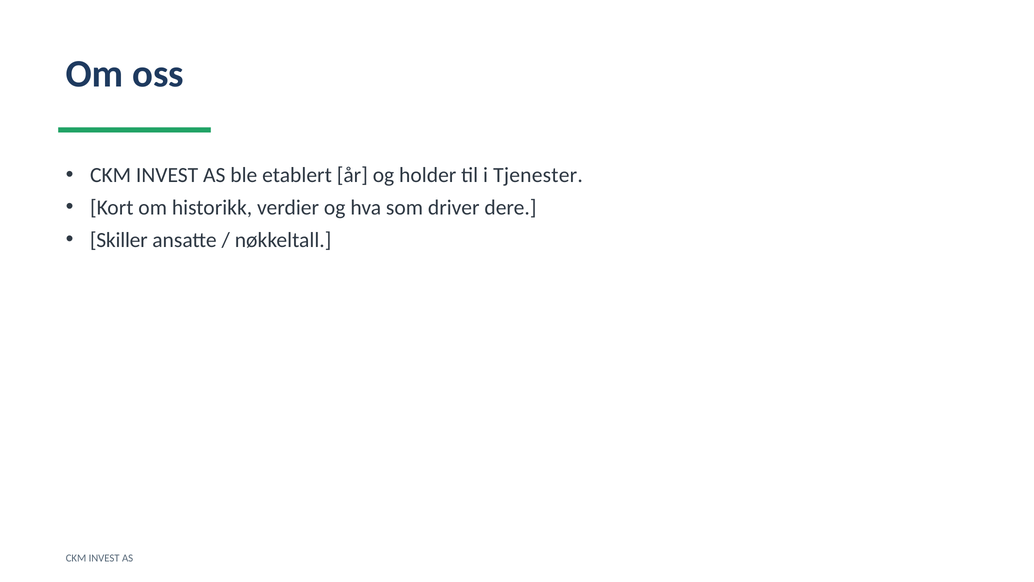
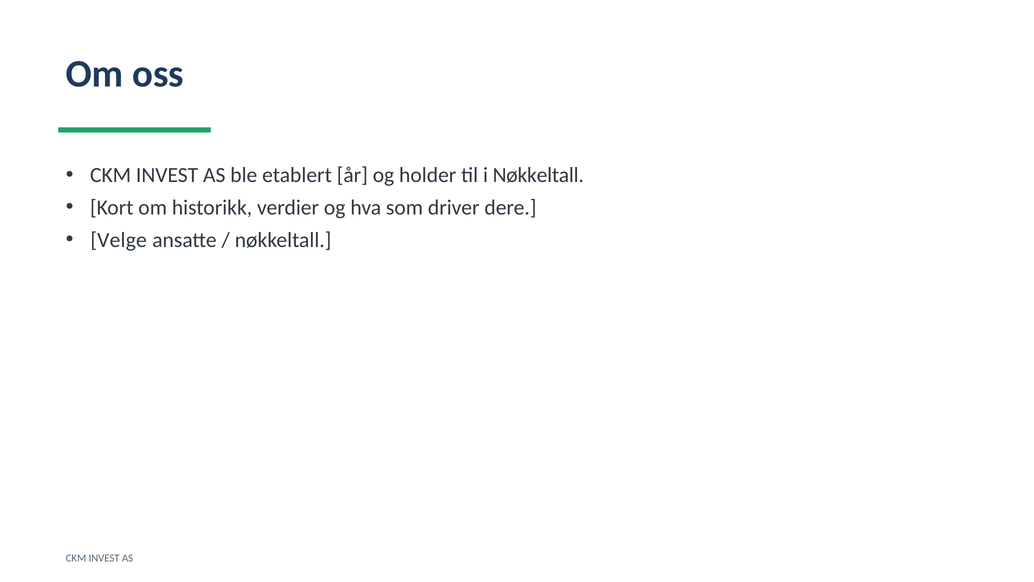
i Tjenester: Tjenester -> Nøkkeltall
Skiller: Skiller -> Velge
